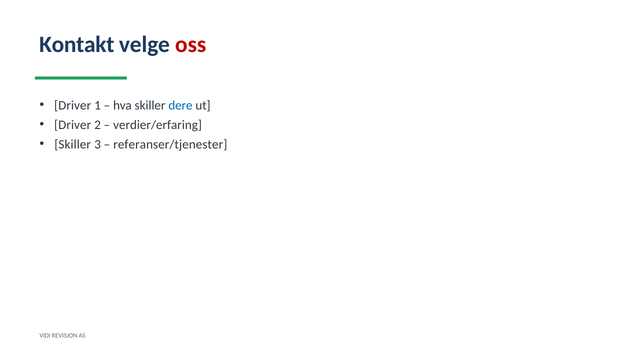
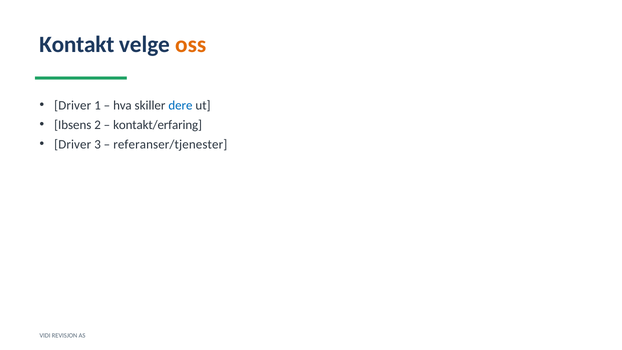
oss colour: red -> orange
Driver at (73, 125): Driver -> Ibsens
verdier/erfaring: verdier/erfaring -> kontakt/erfaring
Skiller at (73, 144): Skiller -> Driver
